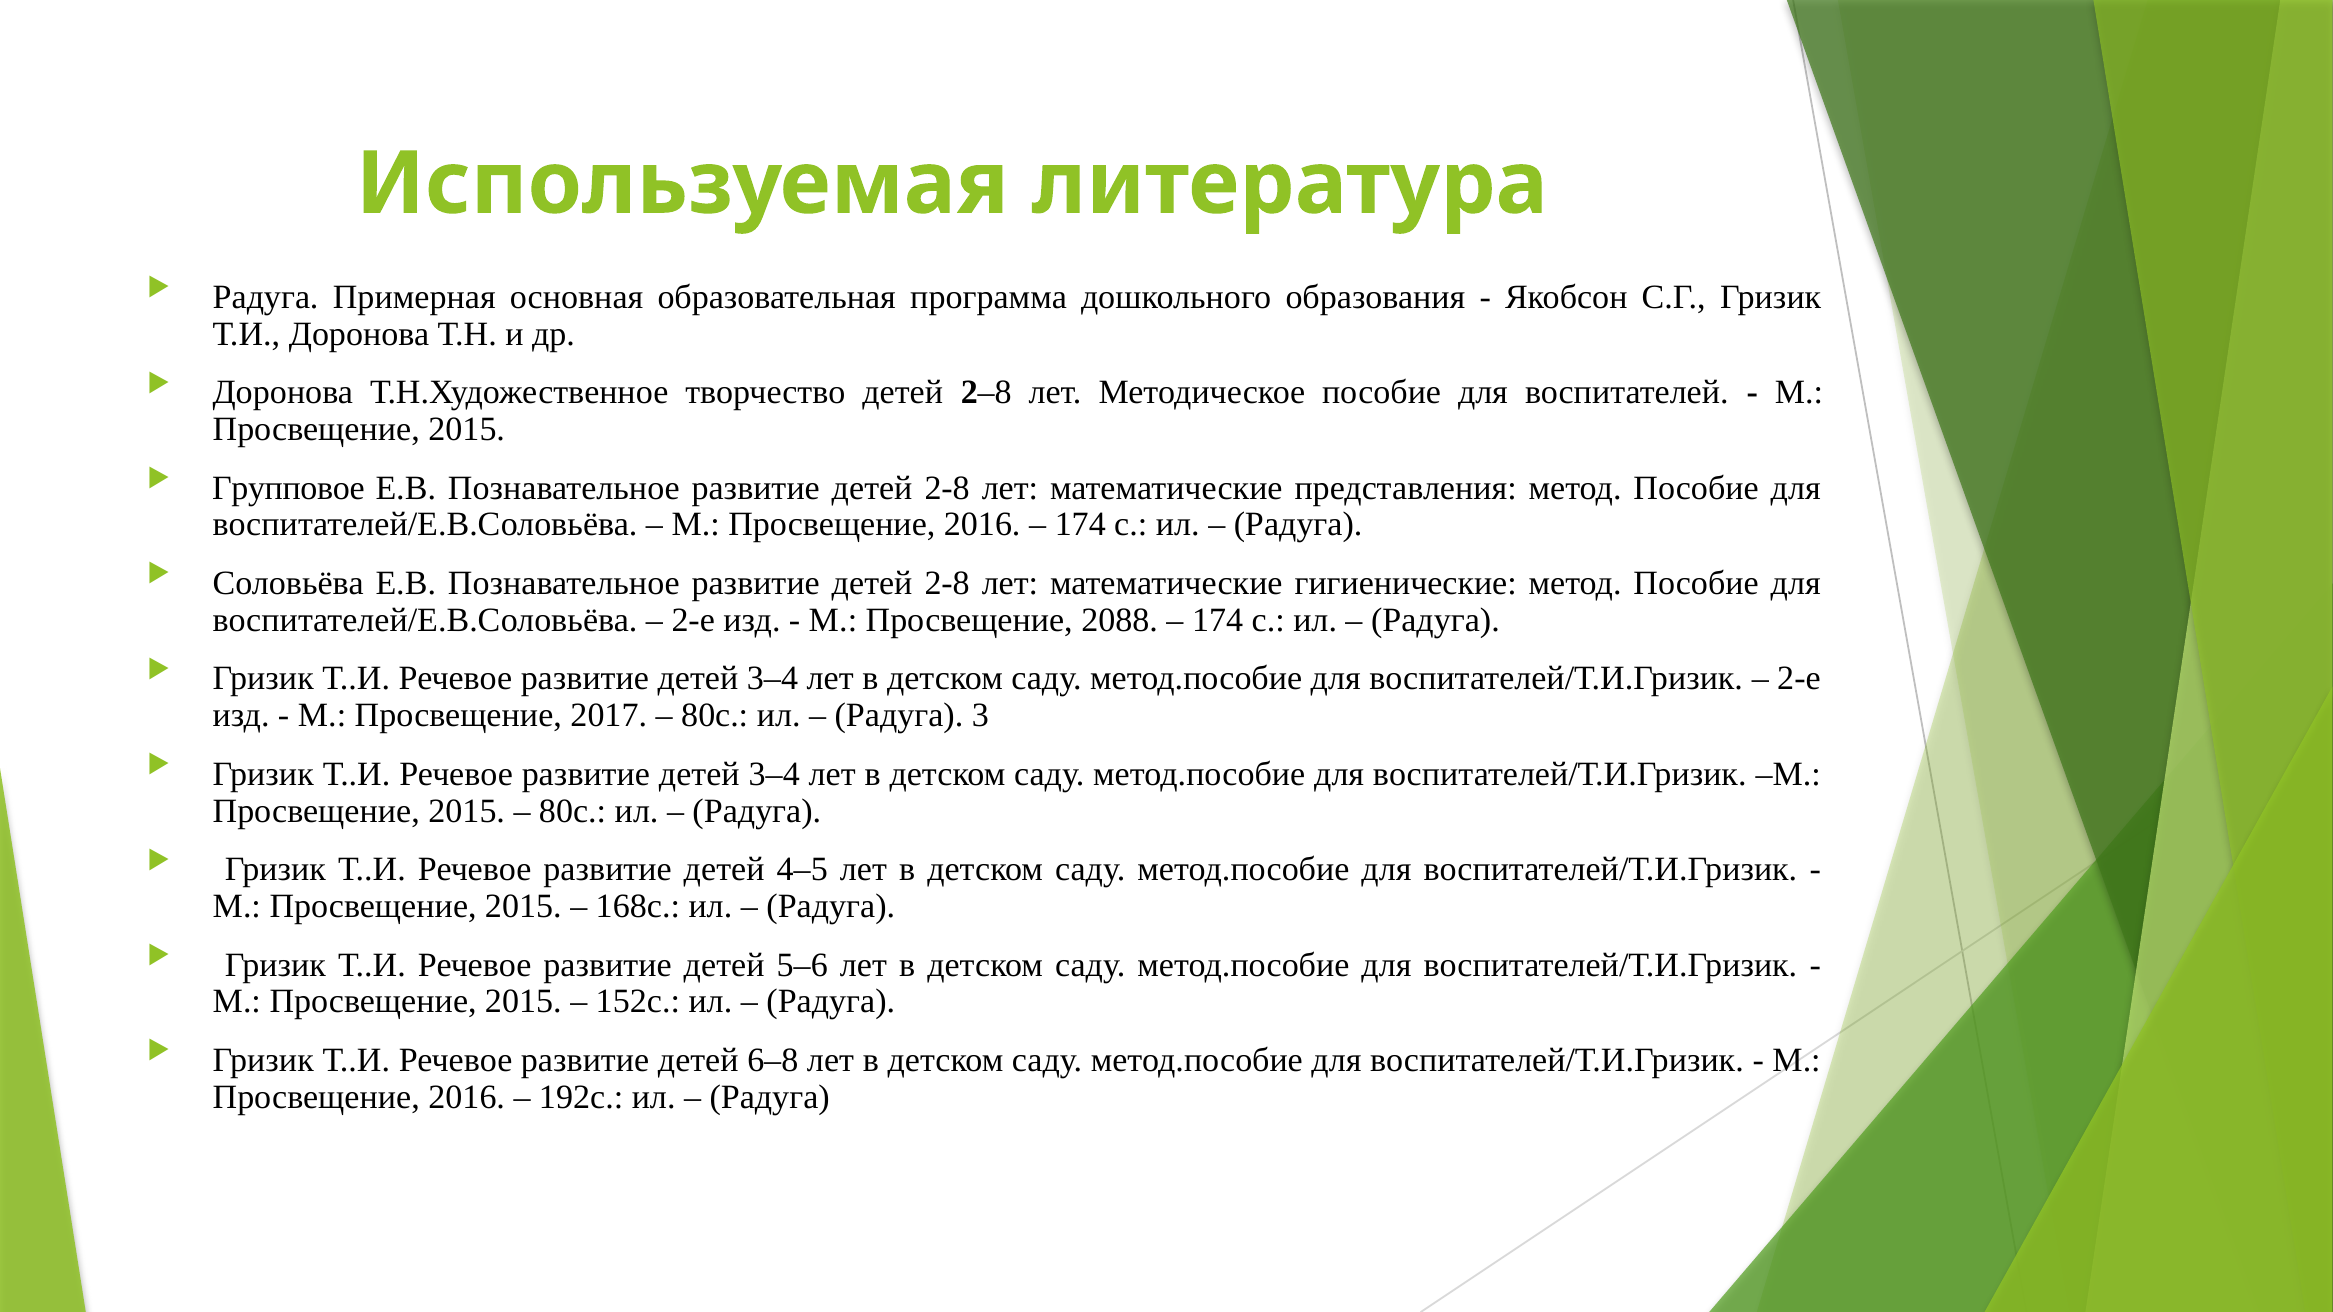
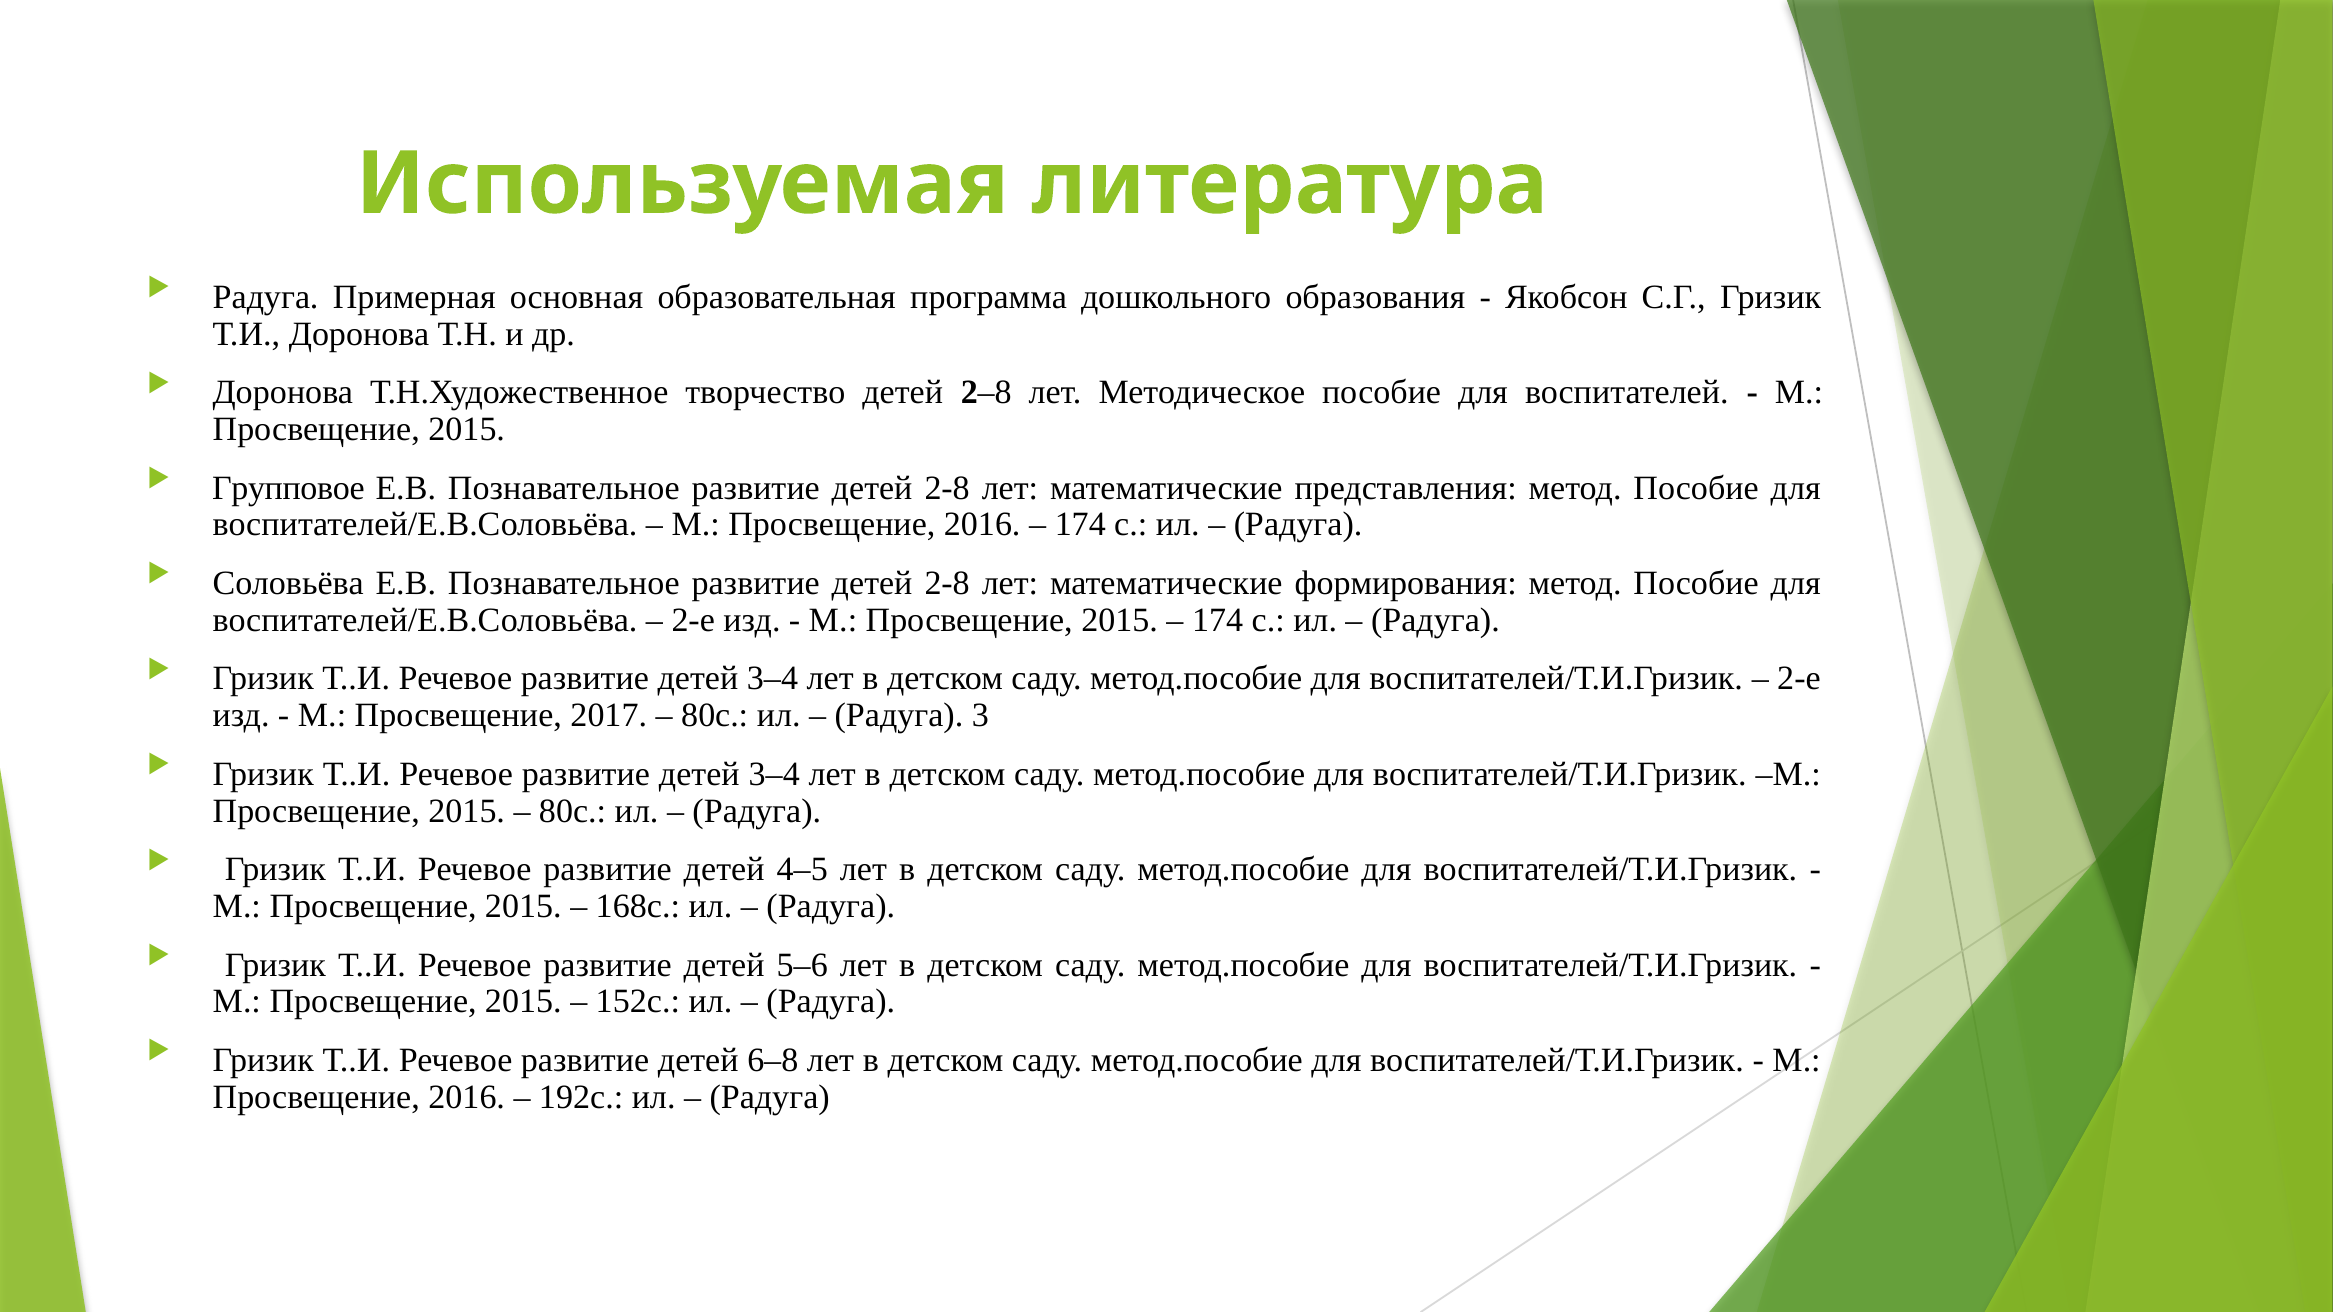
гигиенические: гигиенические -> формирования
2088 at (1120, 620): 2088 -> 2015
